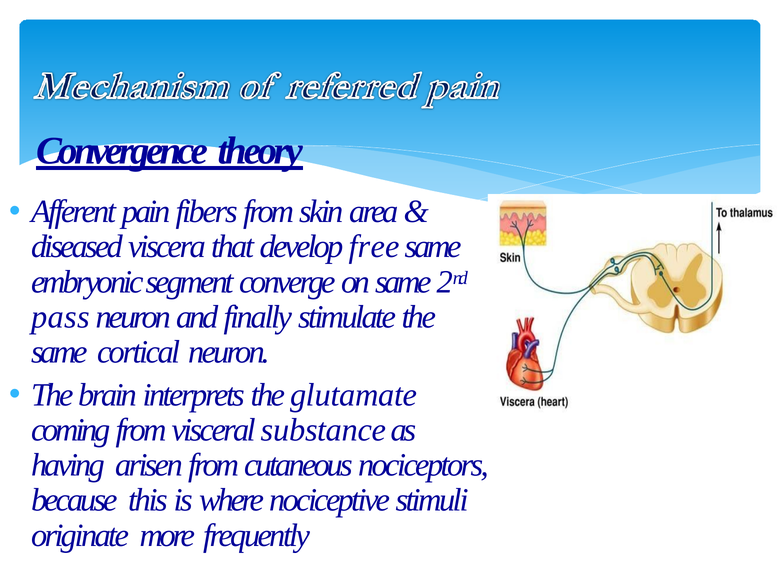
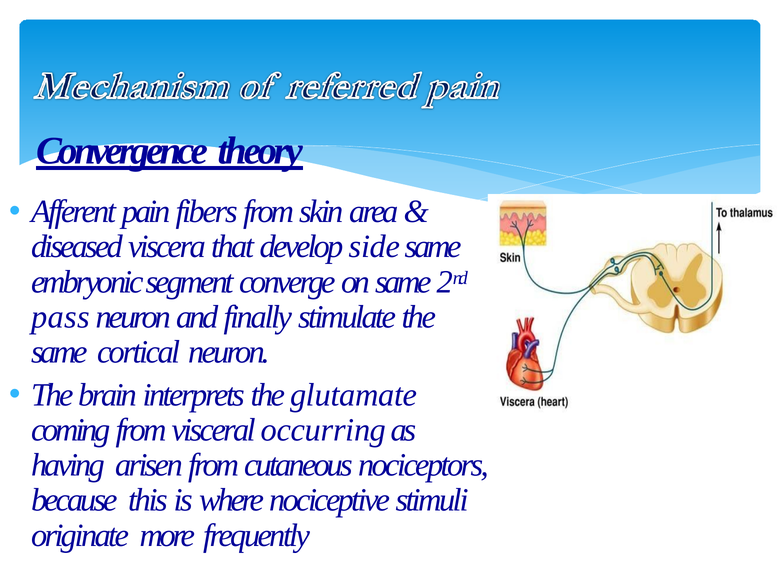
free: free -> side
substance: substance -> occurring
